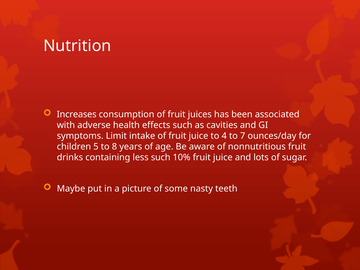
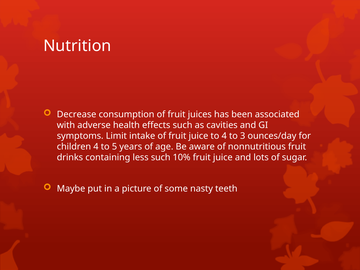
Increases: Increases -> Decrease
7: 7 -> 3
children 5: 5 -> 4
8: 8 -> 5
